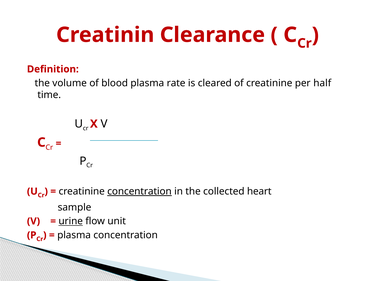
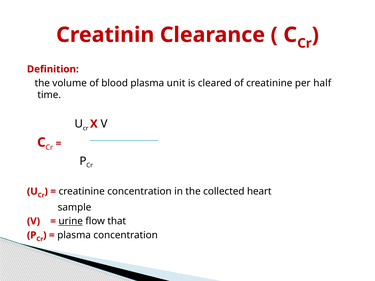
rate: rate -> unit
concentration at (139, 192) underline: present -> none
unit: unit -> that
